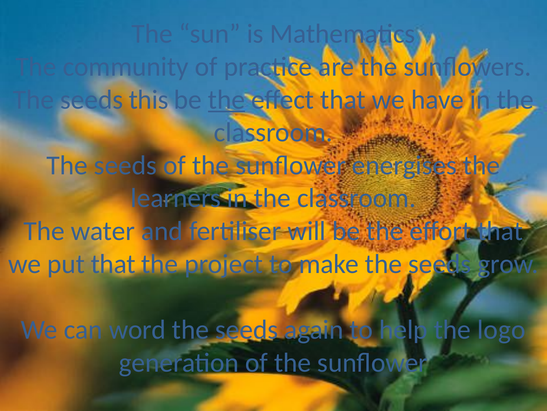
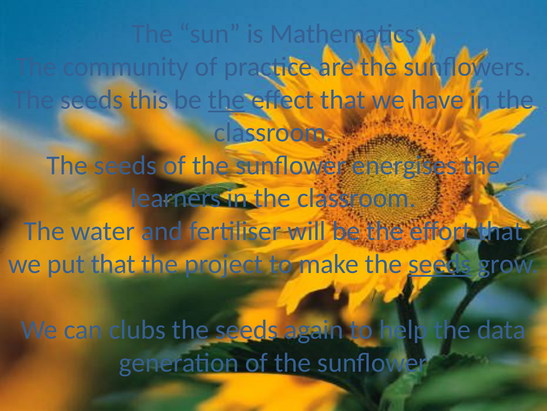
seeds at (440, 264) underline: none -> present
word: word -> clubs
logo: logo -> data
